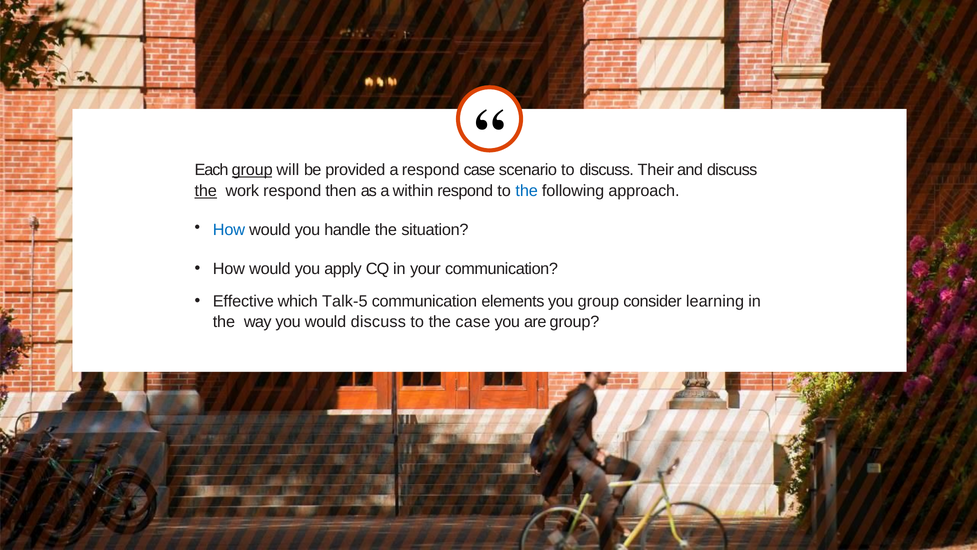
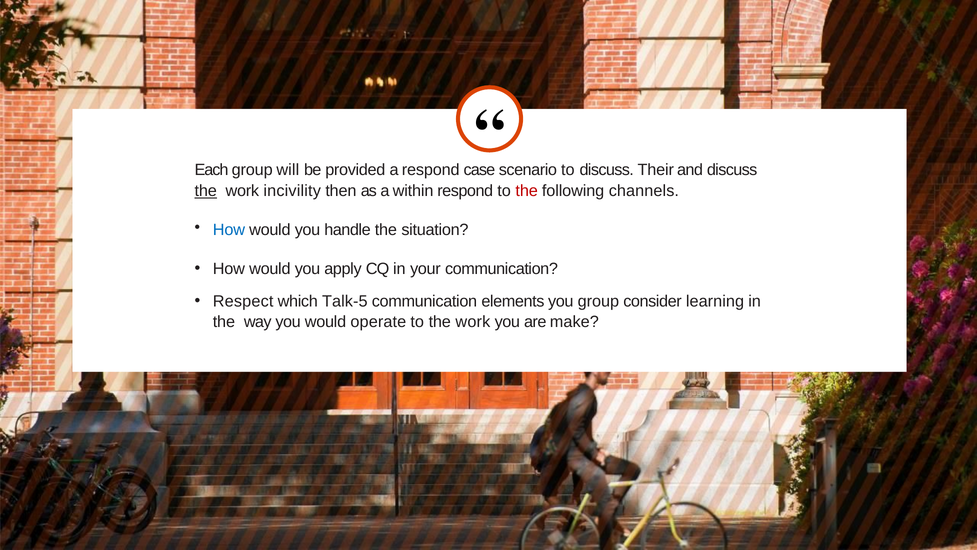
group at (252, 170) underline: present -> none
work respond: respond -> incivility
the at (527, 191) colour: blue -> red
approach: approach -> channels
Effective: Effective -> Respect
would discuss: discuss -> operate
to the case: case -> work
are group: group -> make
